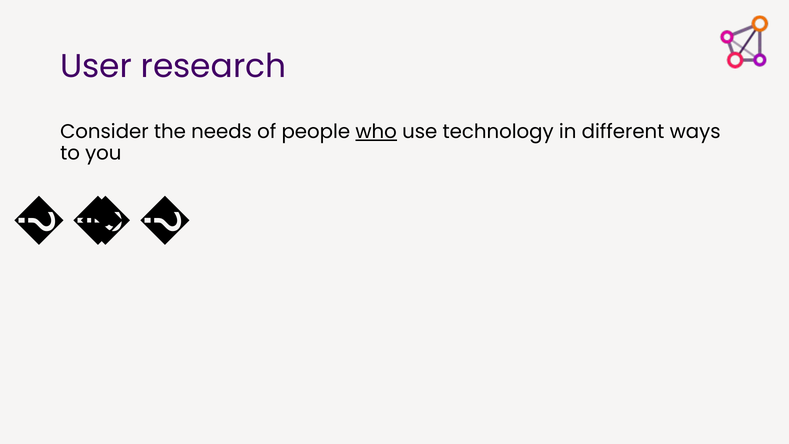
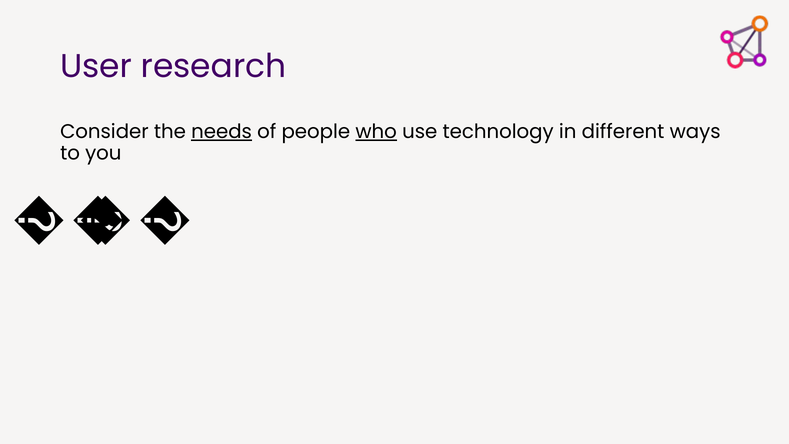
needs underline: none -> present
